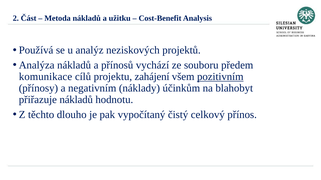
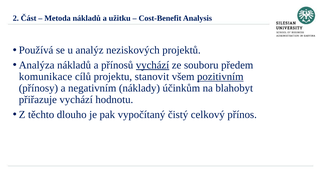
vychází at (153, 65) underline: none -> present
zahájení: zahájení -> stanovit
přiřazuje nákladů: nákladů -> vychází
